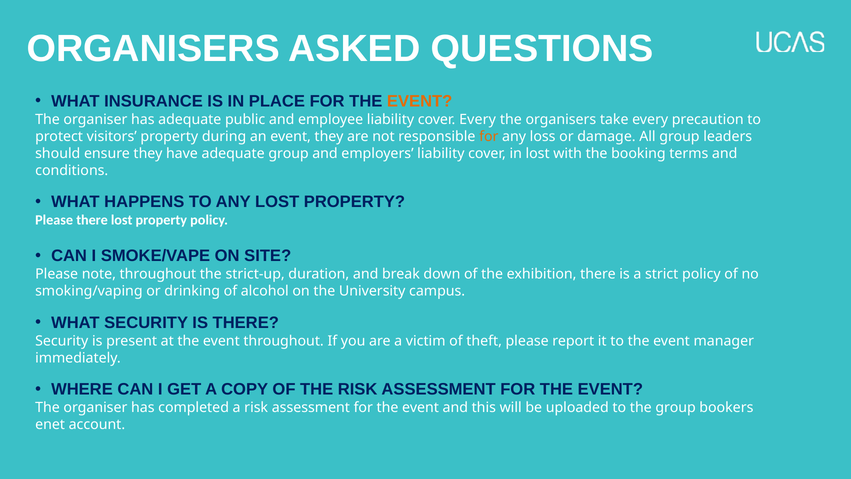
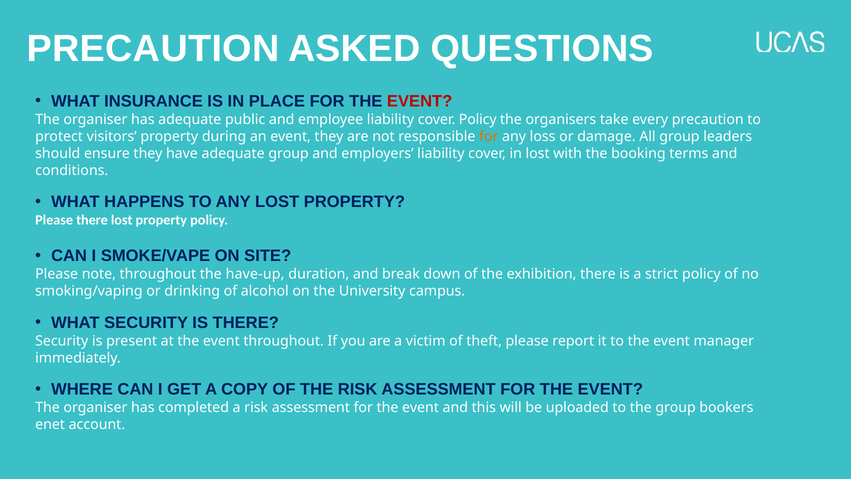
ORGANISERS at (153, 49): ORGANISERS -> PRECAUTION
EVENT at (420, 101) colour: orange -> red
cover Every: Every -> Policy
strict-up: strict-up -> have-up
